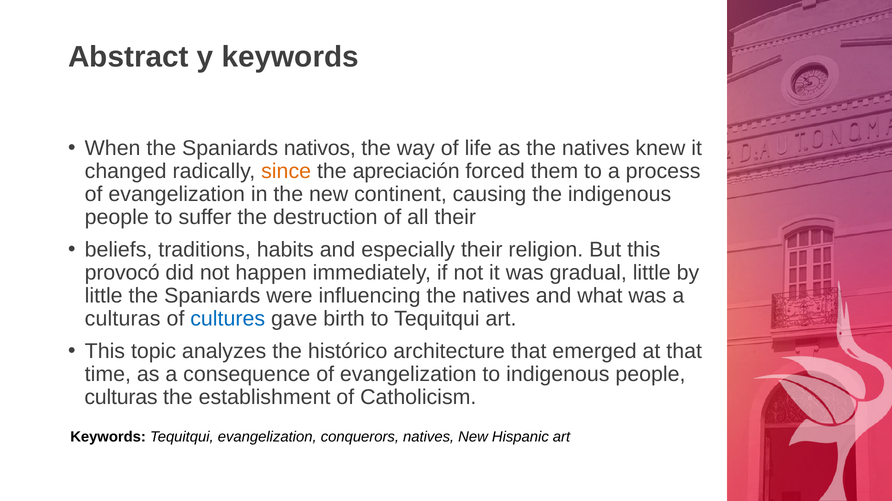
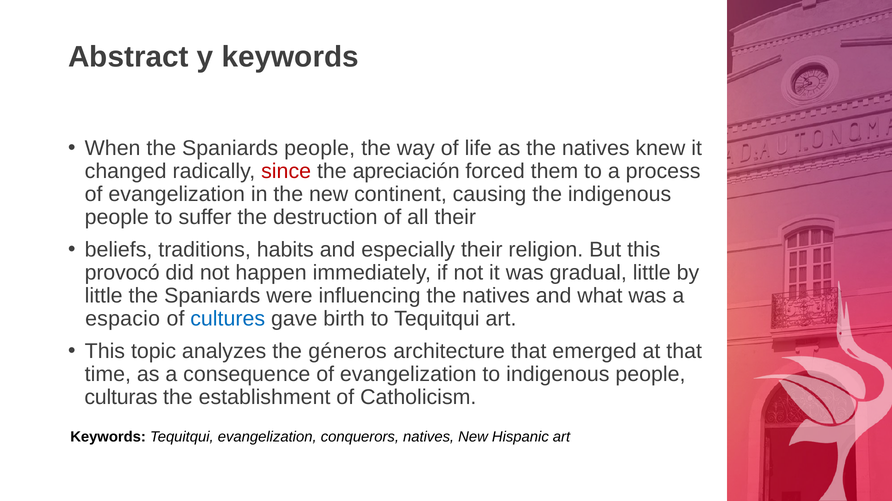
Spaniards nativos: nativos -> people
since colour: orange -> red
culturas at (123, 319): culturas -> espacio
histórico: histórico -> géneros
